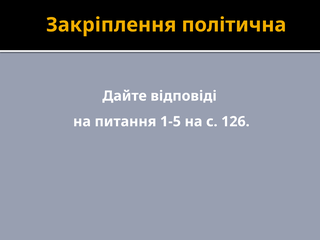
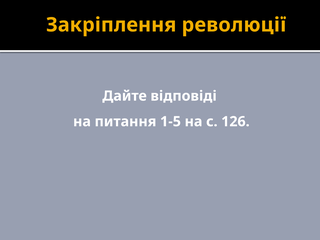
політична: політична -> революції
